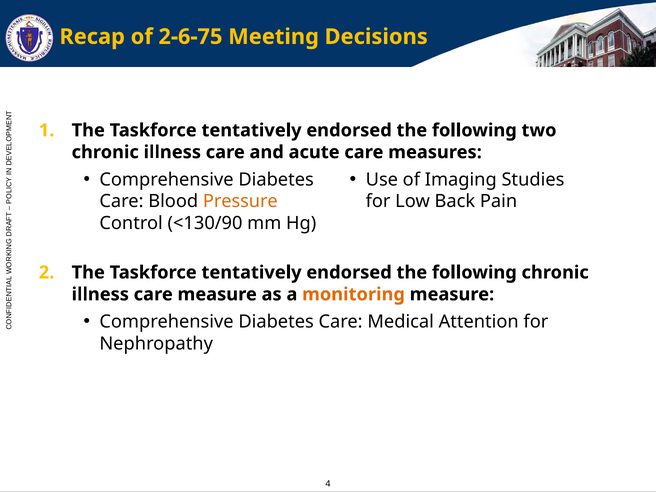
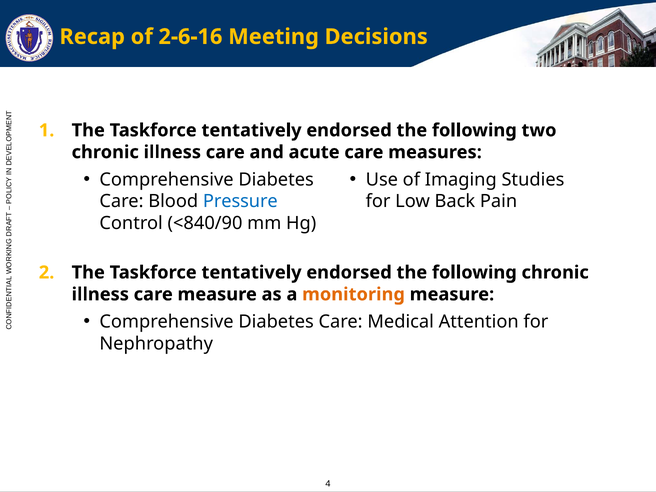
2-6-75: 2-6-75 -> 2-6-16
Pressure colour: orange -> blue
<130/90: <130/90 -> <840/90
